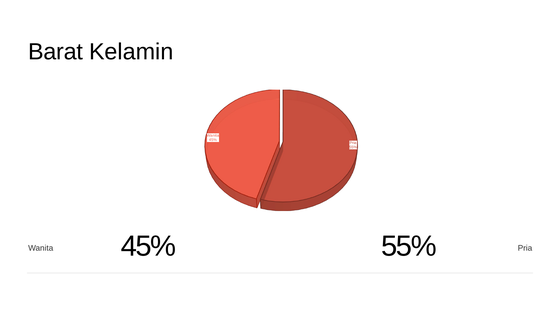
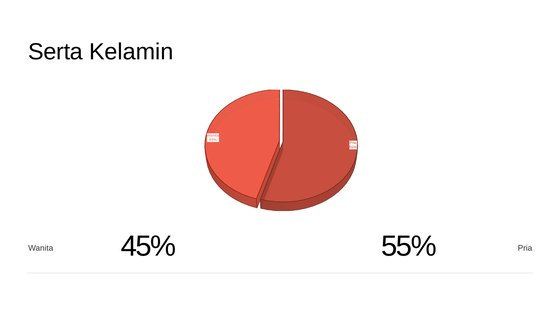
Barat: Barat -> Serta
